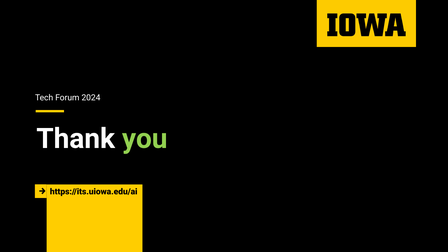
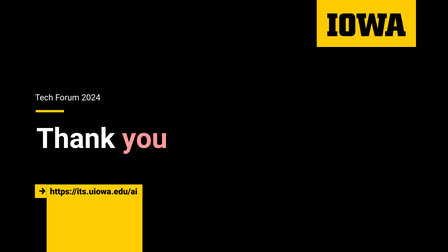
you colour: light green -> pink
